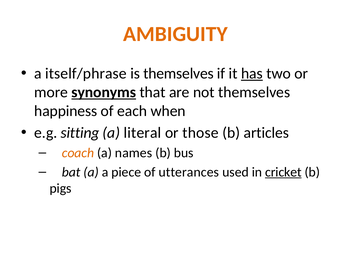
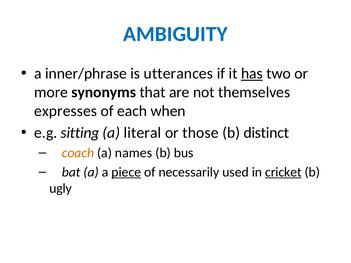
AMBIGUITY colour: orange -> blue
itself/phrase: itself/phrase -> inner/phrase
is themselves: themselves -> utterances
synonyms underline: present -> none
happiness: happiness -> expresses
articles: articles -> distinct
piece underline: none -> present
utterances: utterances -> necessarily
pigs: pigs -> ugly
